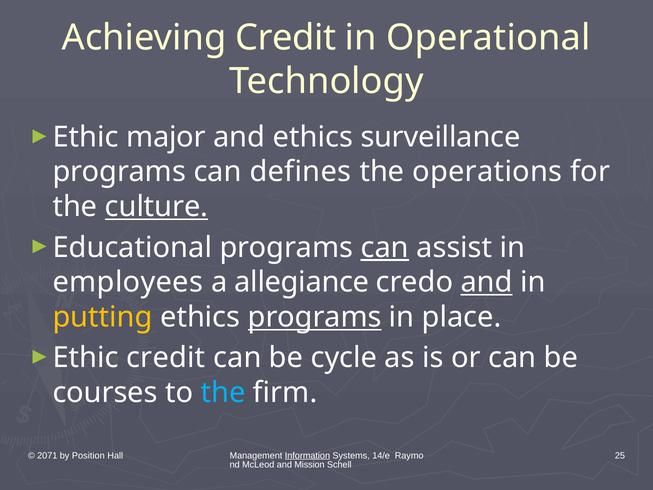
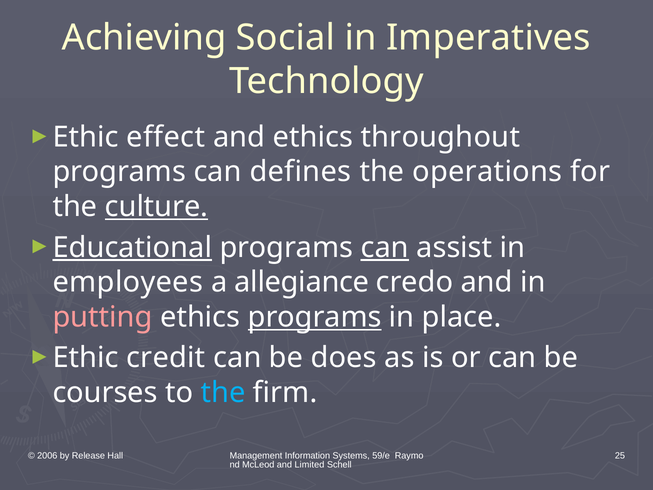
Achieving Credit: Credit -> Social
Operational: Operational -> Imperatives
major: major -> effect
surveillance: surveillance -> throughout
Educational underline: none -> present
and at (487, 282) underline: present -> none
putting colour: yellow -> pink
cycle: cycle -> does
2071: 2071 -> 2006
Position: Position -> Release
Information underline: present -> none
14/e: 14/e -> 59/e
Mission: Mission -> Limited
